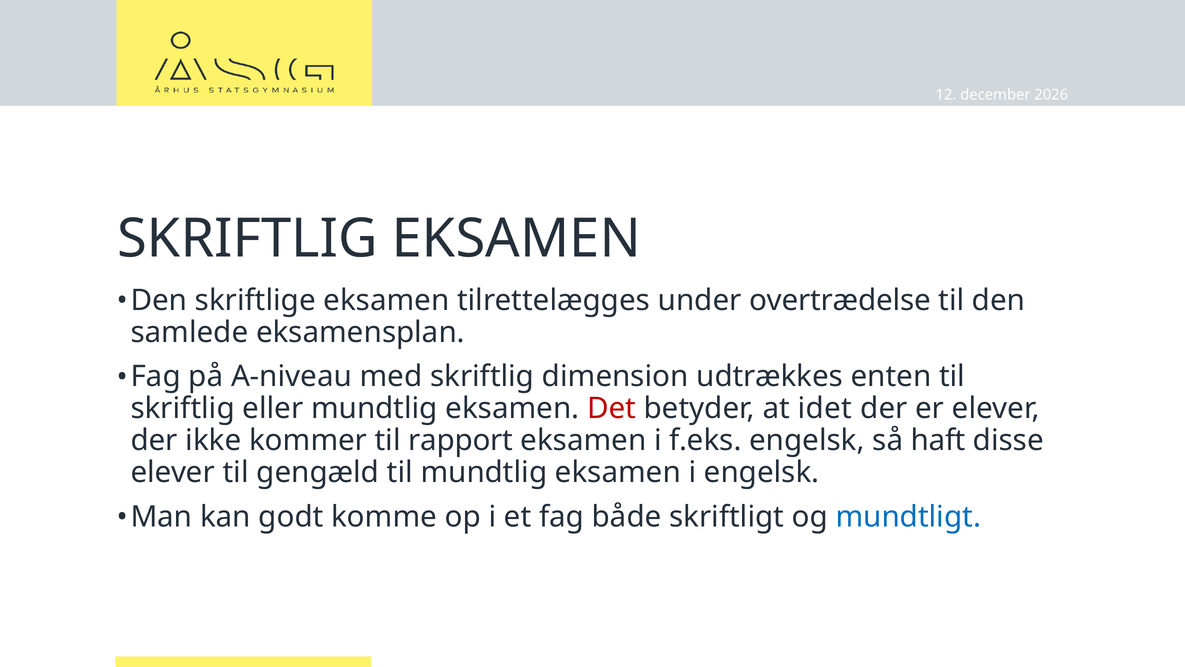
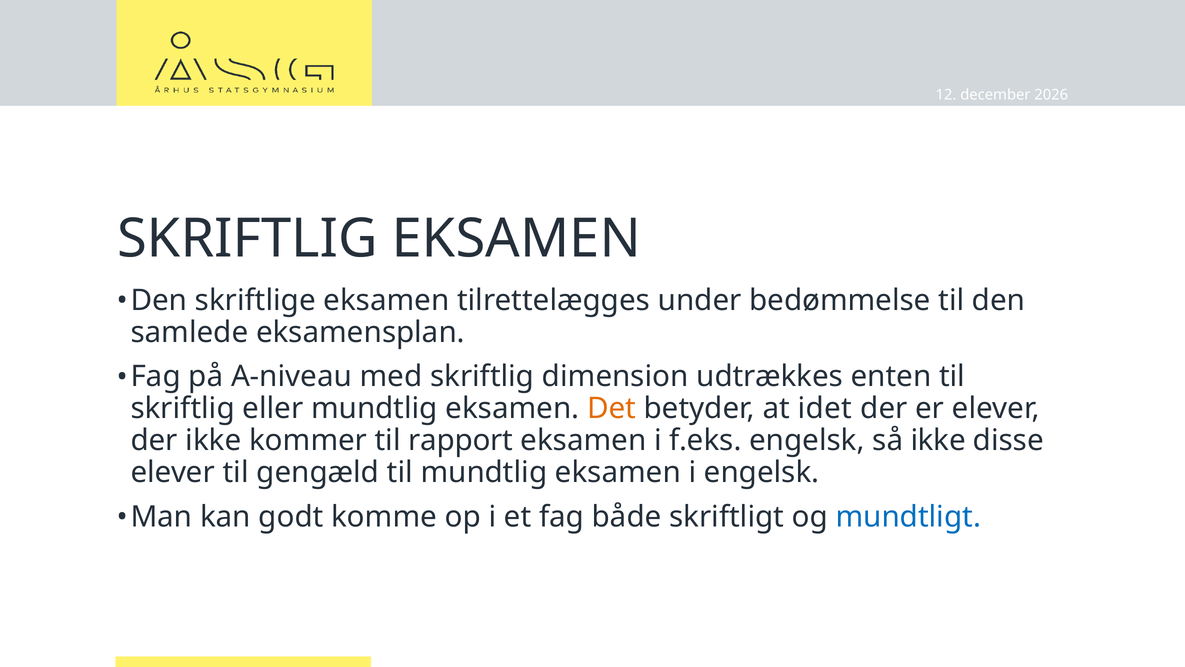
overtrædelse: overtrædelse -> bedømmelse
Det colour: red -> orange
så haft: haft -> ikke
